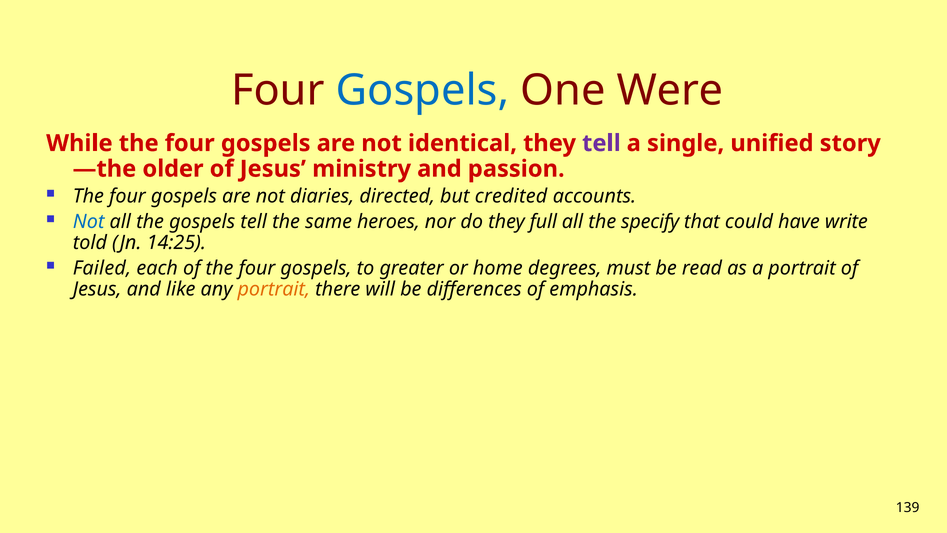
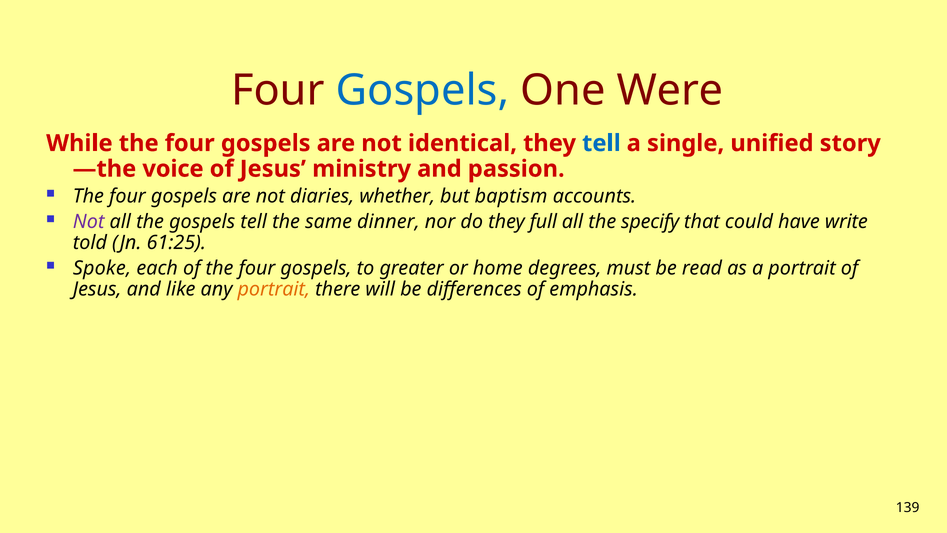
tell at (601, 143) colour: purple -> blue
older: older -> voice
directed: directed -> whether
credited: credited -> baptism
Not at (89, 221) colour: blue -> purple
heroes: heroes -> dinner
14:25: 14:25 -> 61:25
Failed: Failed -> Spoke
